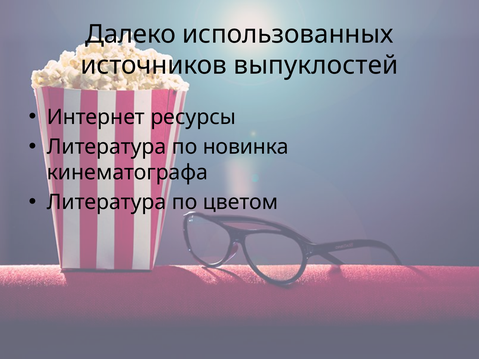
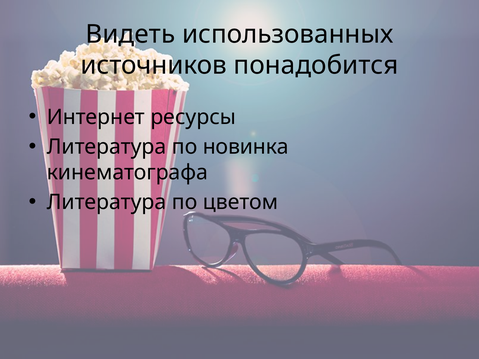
Далеко: Далеко -> Видеть
выпуклостей: выпуклостей -> понадобится
